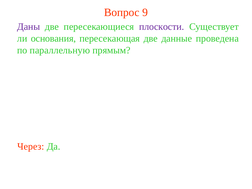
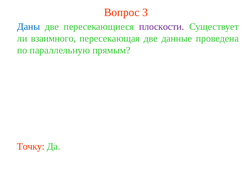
9: 9 -> 3
Даны colour: purple -> blue
основания: основания -> взаимного
Через: Через -> Точку
